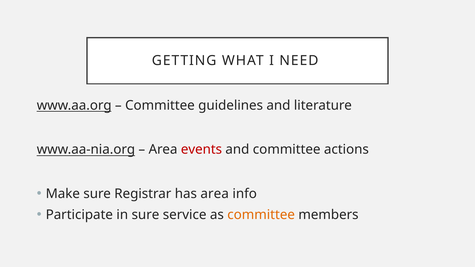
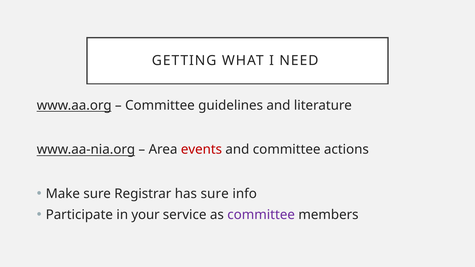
has area: area -> sure
in sure: sure -> your
committee at (261, 215) colour: orange -> purple
